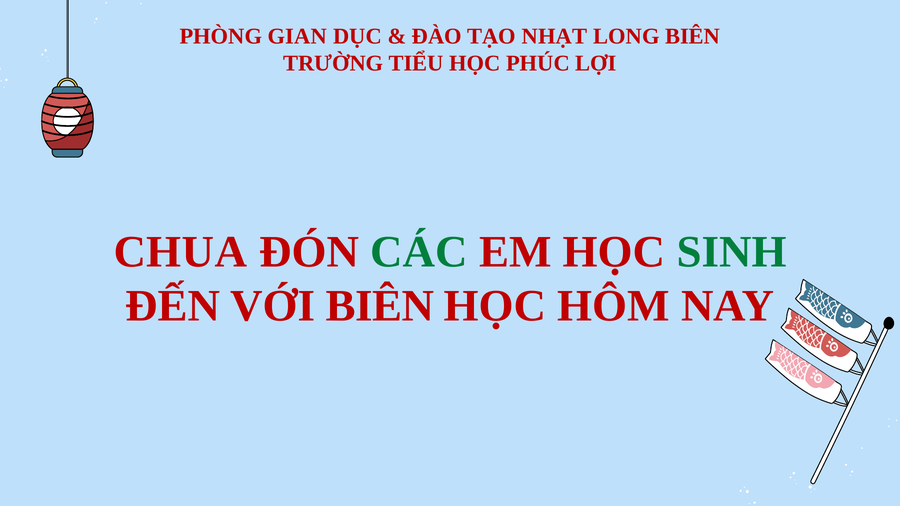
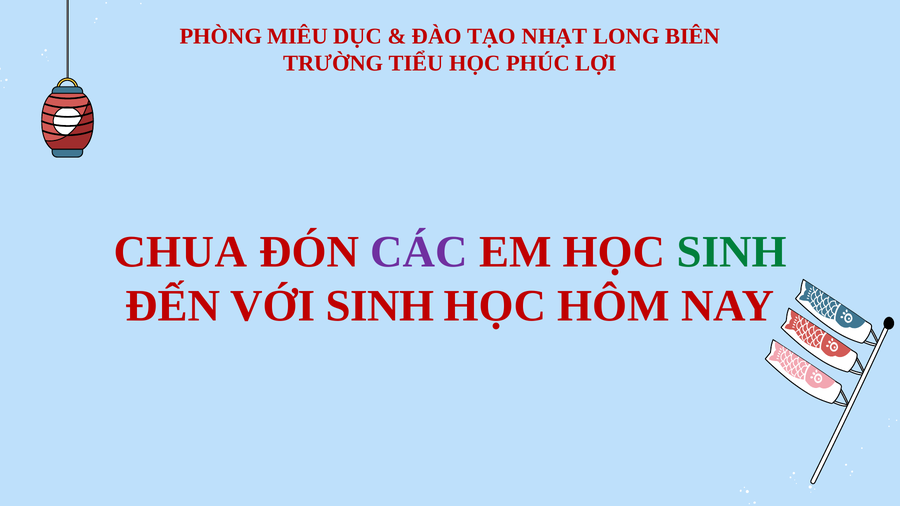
GIAN: GIAN -> MIÊU
CÁC colour: green -> purple
VỚI BIÊN: BIÊN -> SINH
